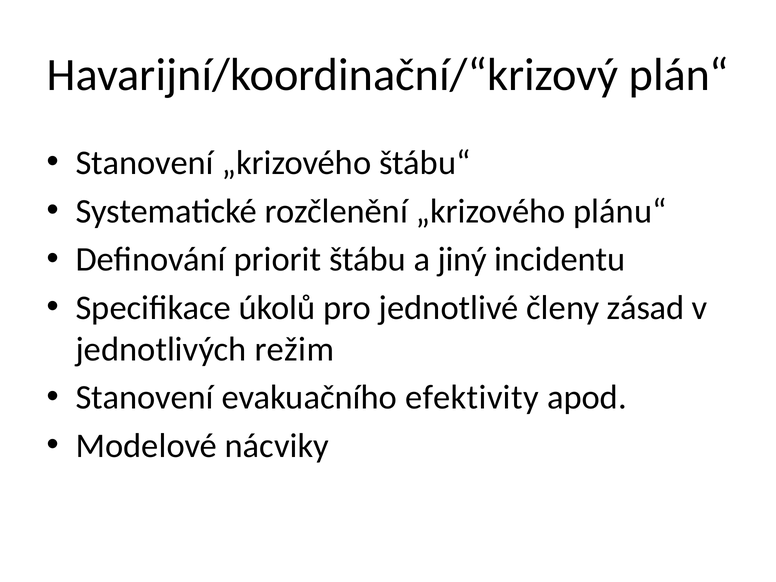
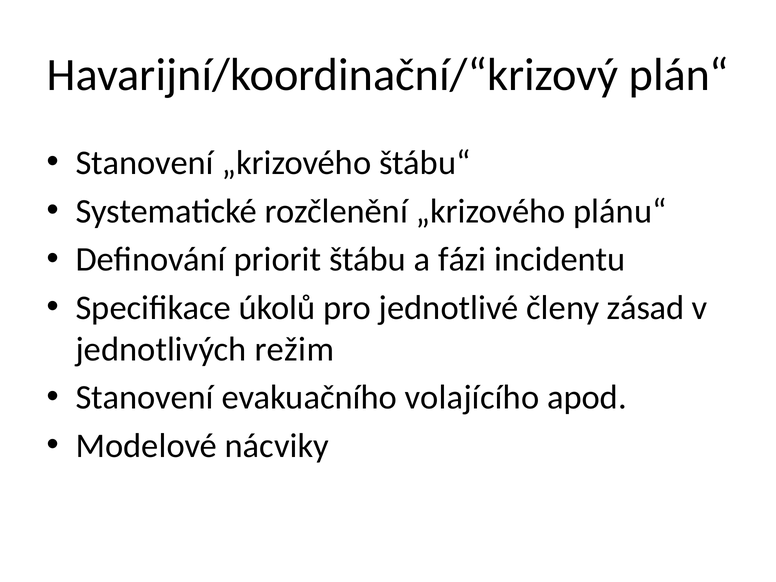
jiný: jiný -> fázi
efektivity: efektivity -> volajícího
